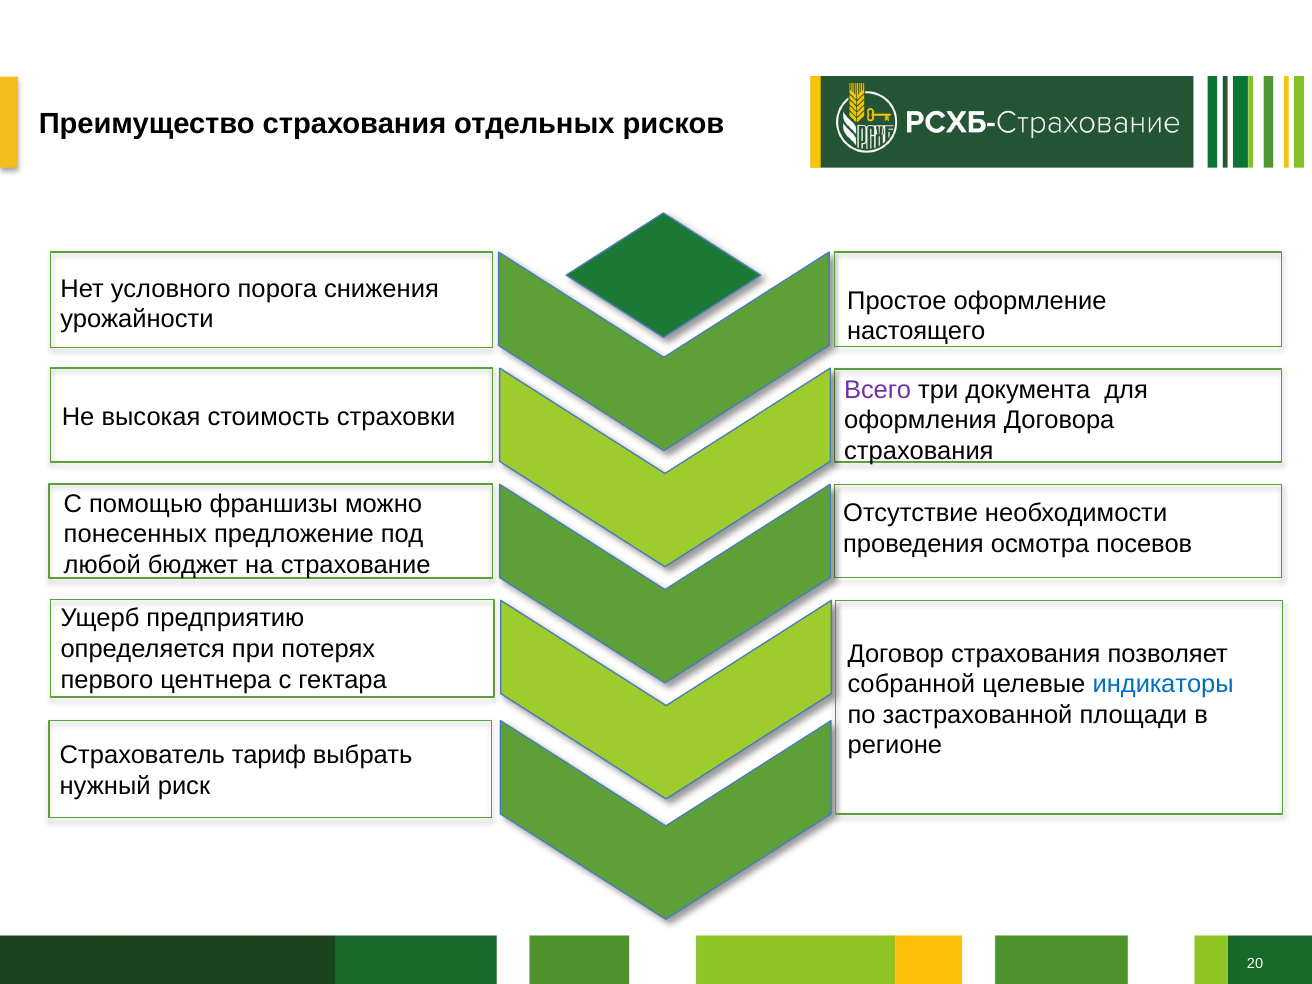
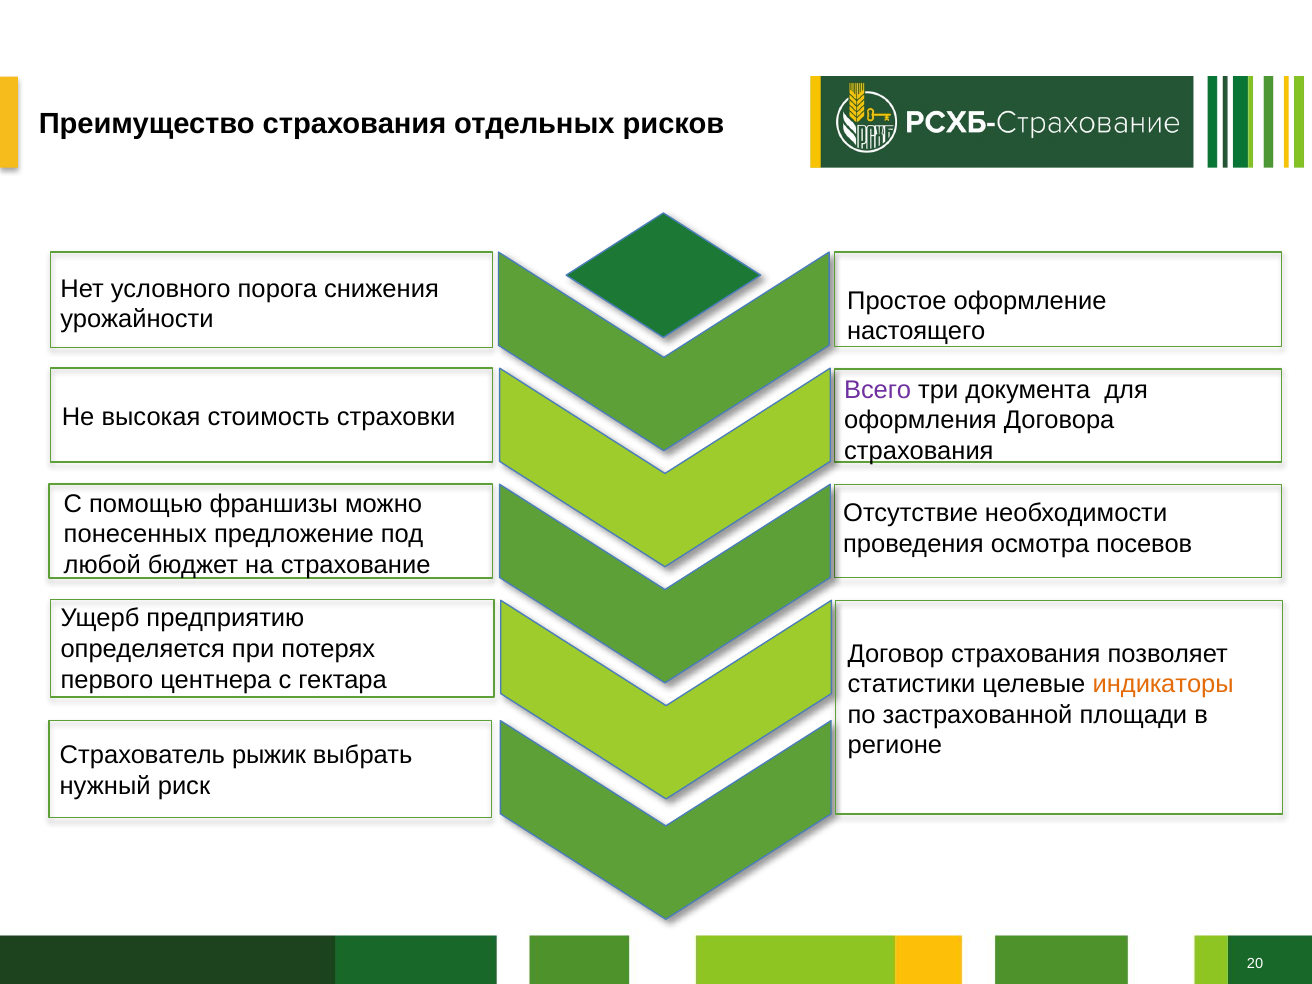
собранной: собранной -> статистики
индикаторы colour: blue -> orange
тариф: тариф -> рыжик
